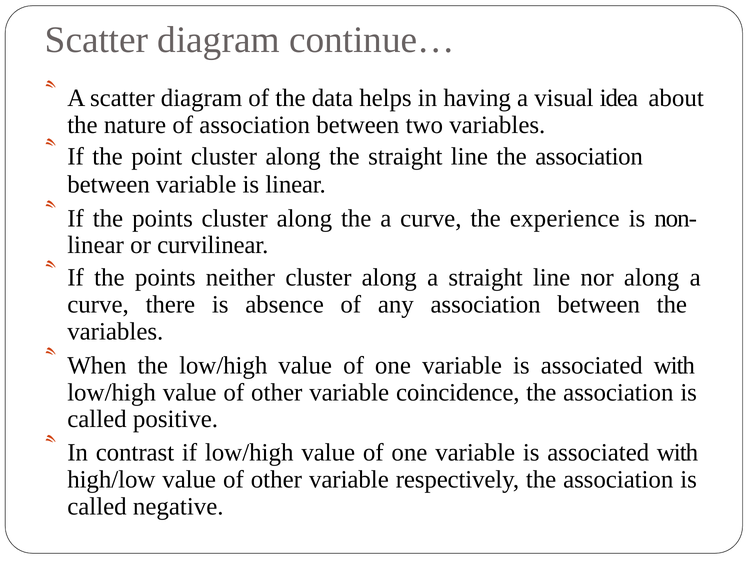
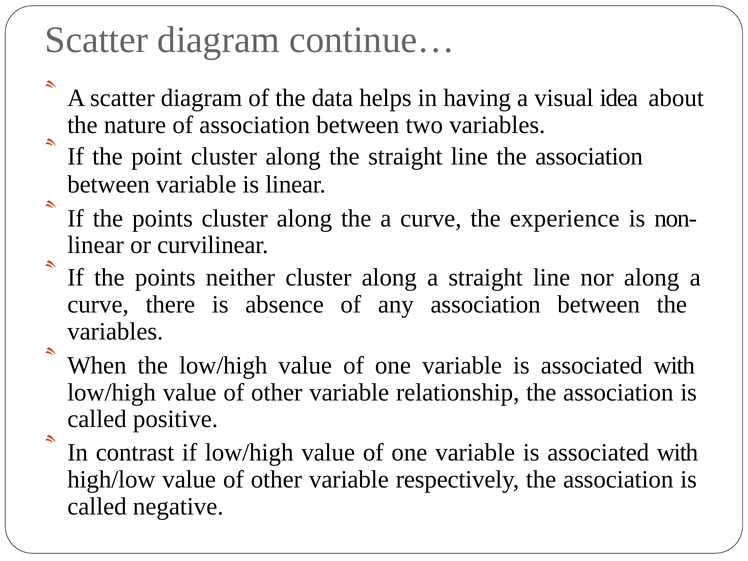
coincidence: coincidence -> relationship
